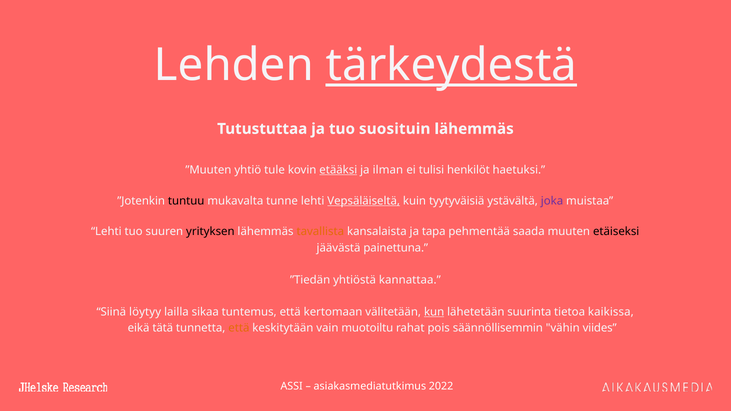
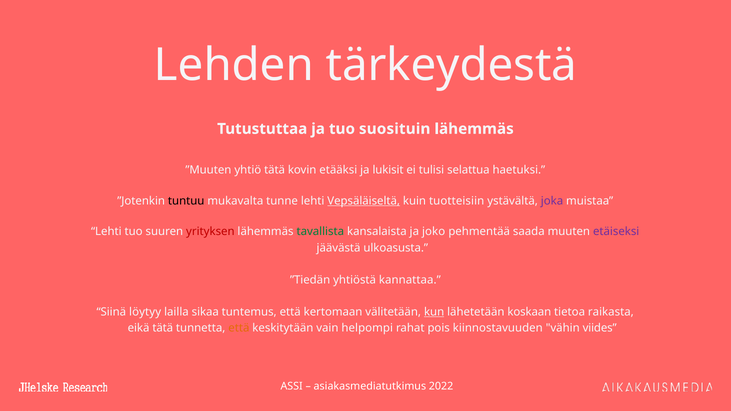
tärkeydestä underline: present -> none
yhtiö tule: tule -> tätä
etääksi underline: present -> none
ilman: ilman -> lukisit
henkilöt: henkilöt -> selattua
tyytyväisiä: tyytyväisiä -> tuotteisiin
yrityksen colour: black -> red
tavallista colour: orange -> green
tapa: tapa -> joko
etäiseksi colour: black -> purple
painettuna: painettuna -> ulkoasusta
suurinta: suurinta -> koskaan
kaikissa: kaikissa -> raikasta
muotoiltu: muotoiltu -> helpompi
säännöllisemmin: säännöllisemmin -> kiinnostavuuden
